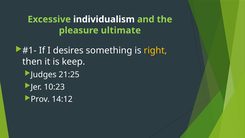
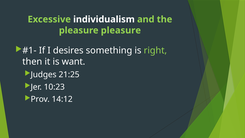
pleasure ultimate: ultimate -> pleasure
right colour: yellow -> light green
keep: keep -> want
